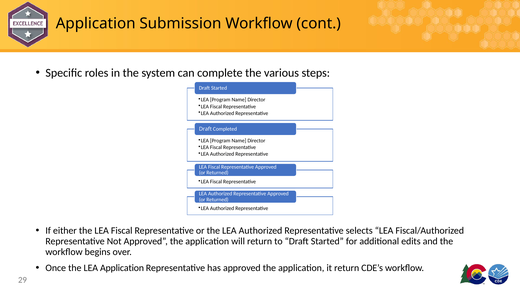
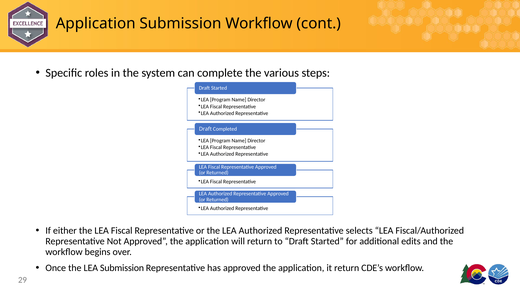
LEA Application: Application -> Submission
